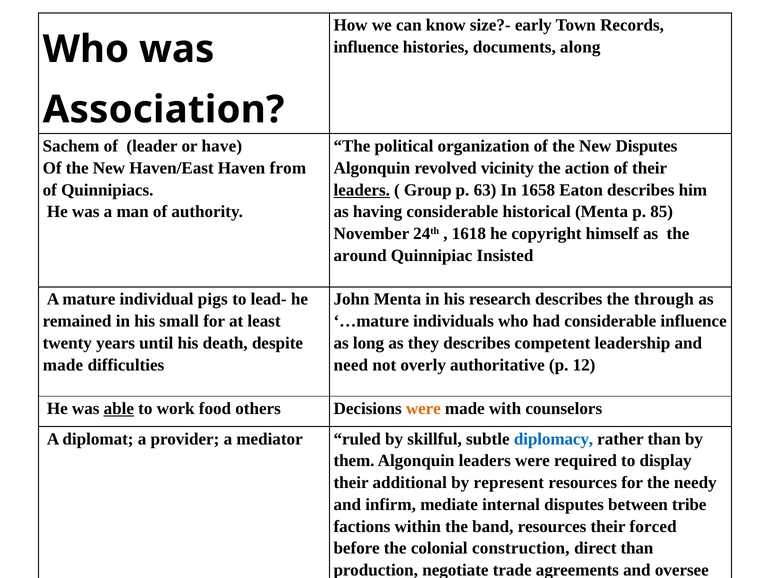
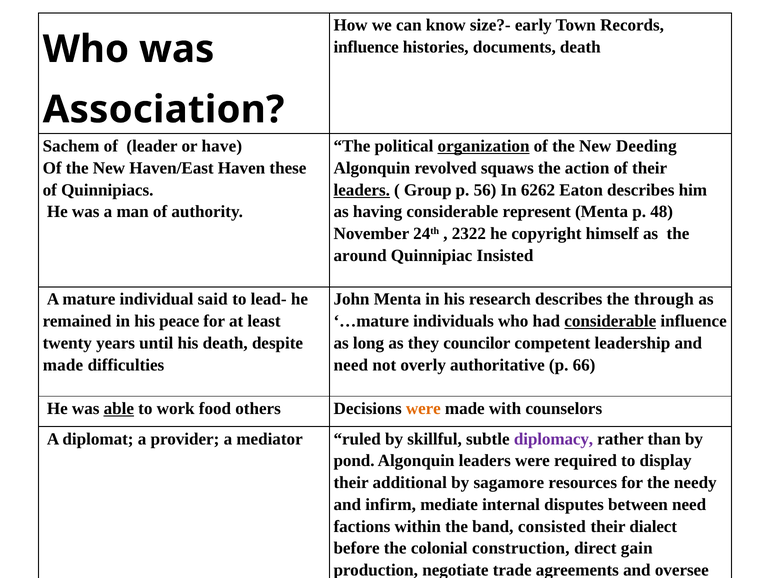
documents along: along -> death
organization underline: none -> present
New Disputes: Disputes -> Deeding
from: from -> these
vicinity: vicinity -> squaws
63: 63 -> 56
1658: 1658 -> 6262
historical: historical -> represent
85: 85 -> 48
1618: 1618 -> 2322
pigs: pigs -> said
small: small -> peace
considerable at (610, 321) underline: none -> present
they describes: describes -> councilor
12: 12 -> 66
diplomacy colour: blue -> purple
them: them -> pond
represent: represent -> sagamore
between tribe: tribe -> need
band resources: resources -> consisted
forced: forced -> dialect
direct than: than -> gain
